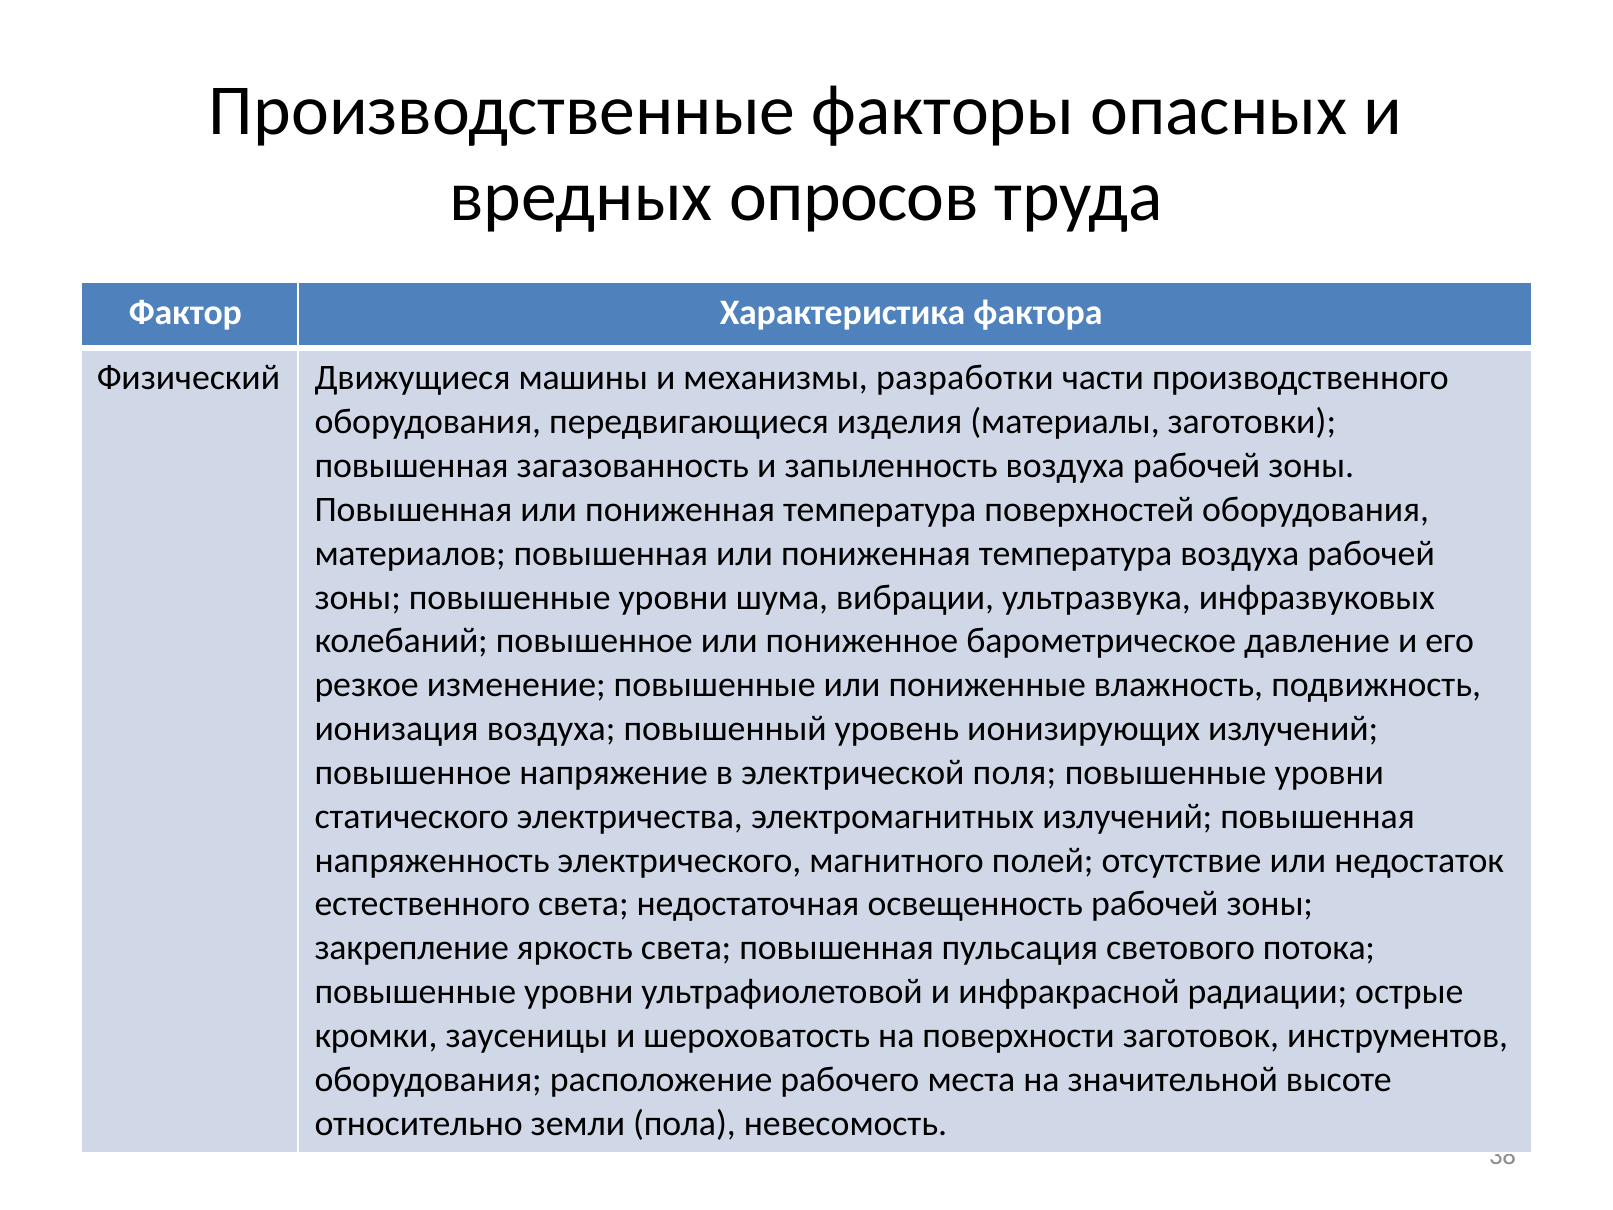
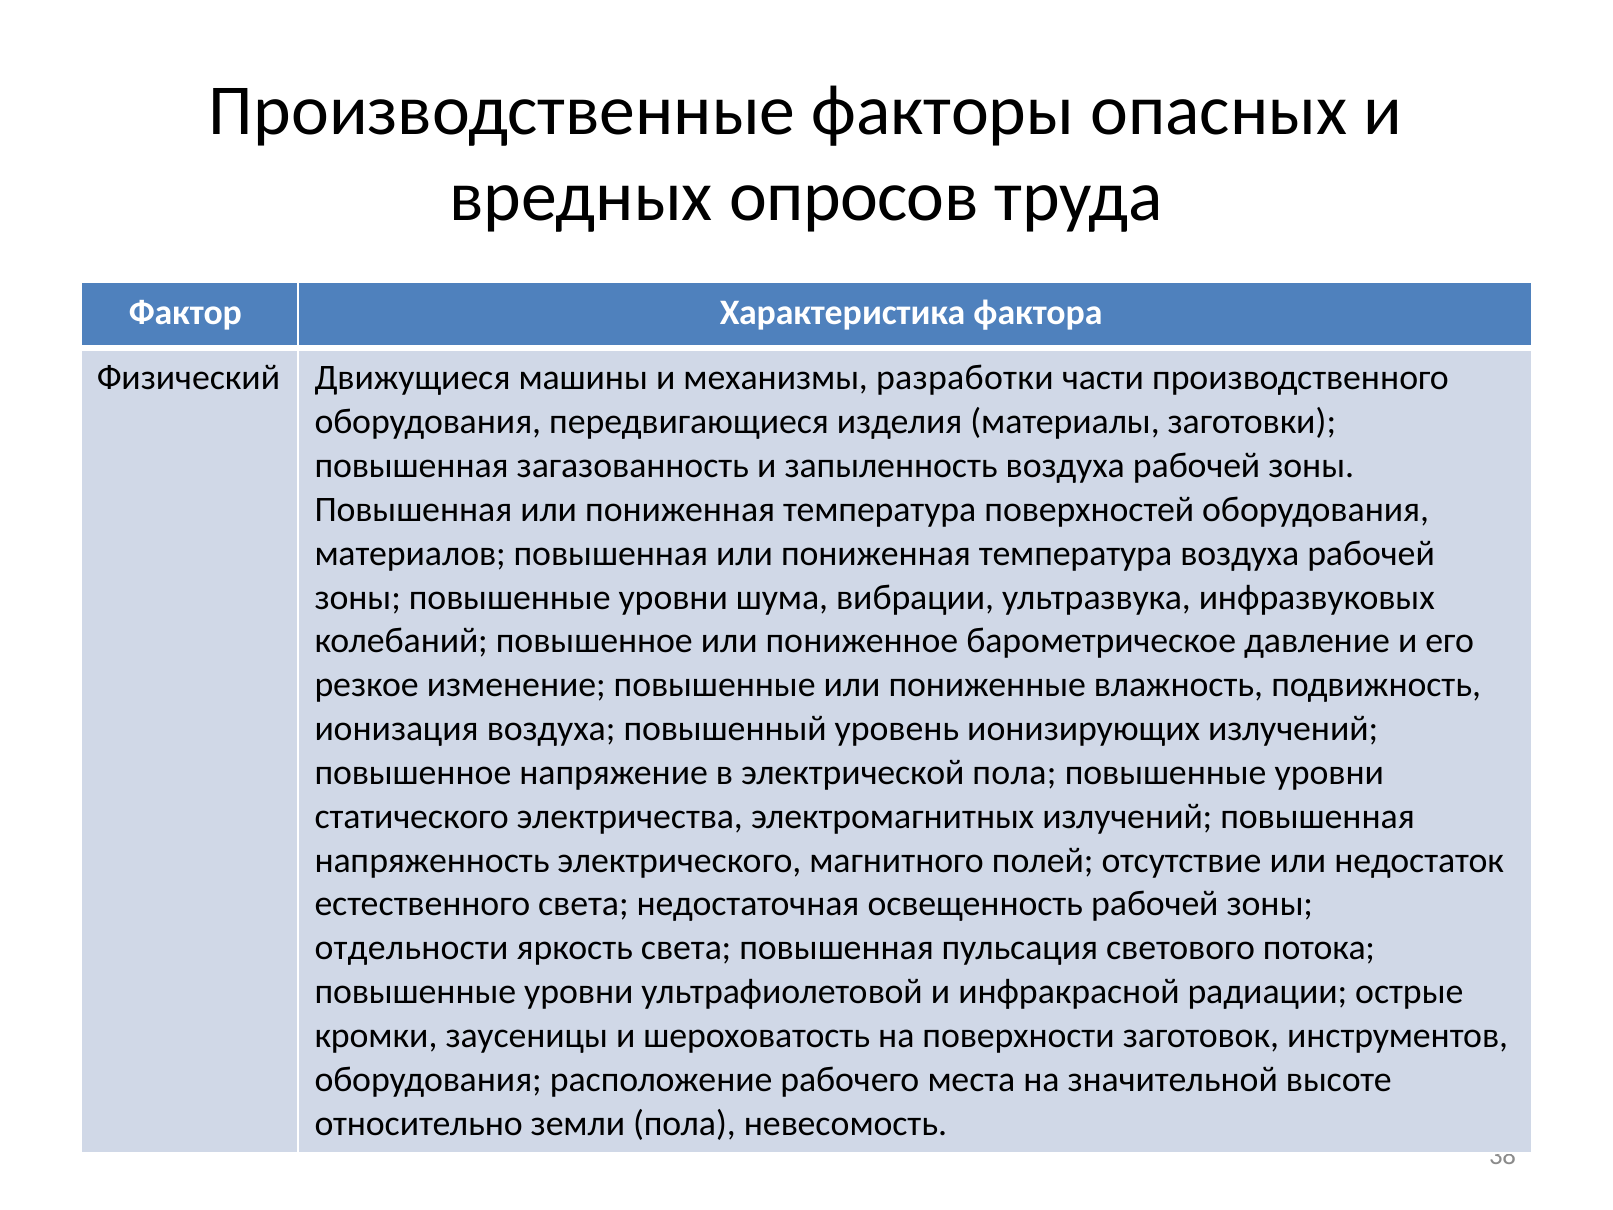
электрической поля: поля -> пола
закрепление: закрепление -> отдельности
